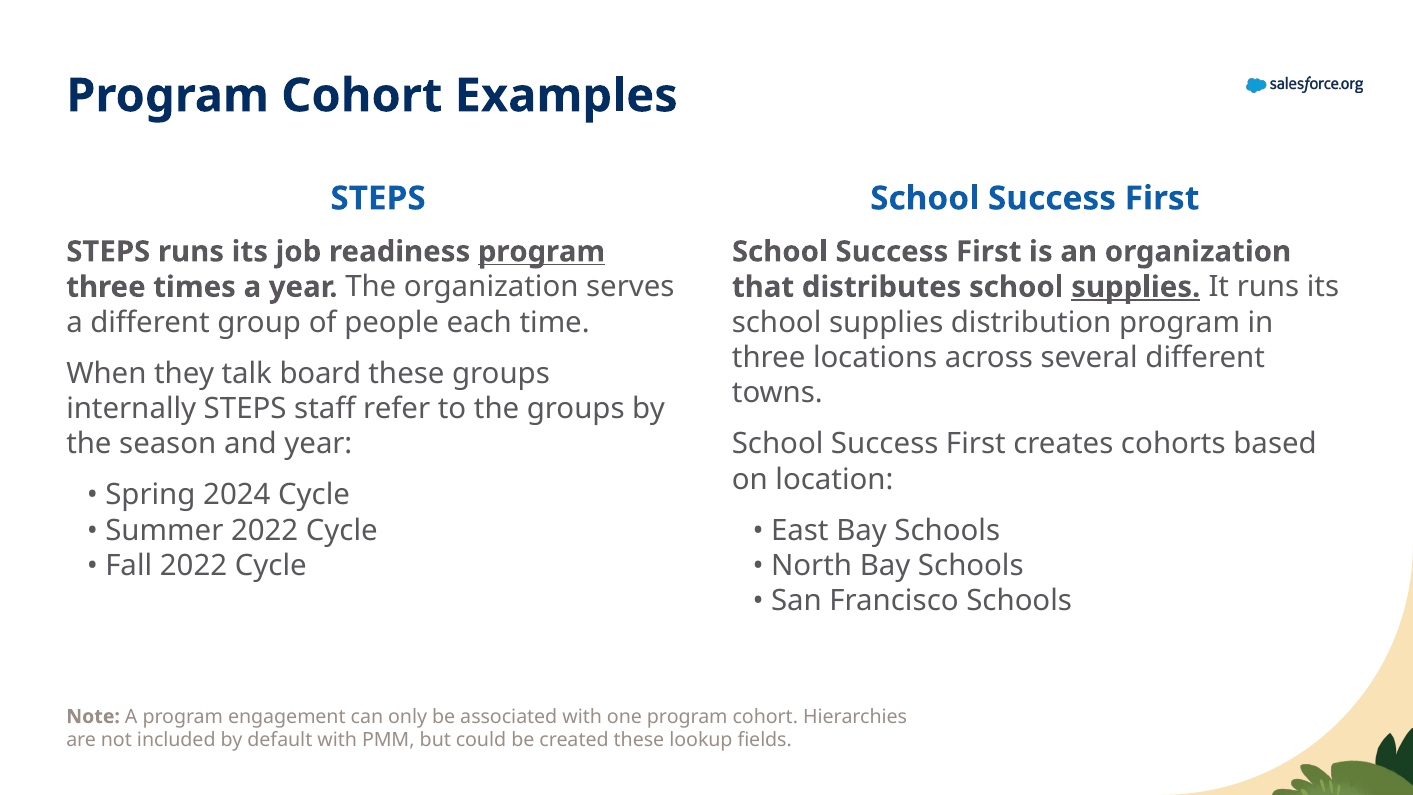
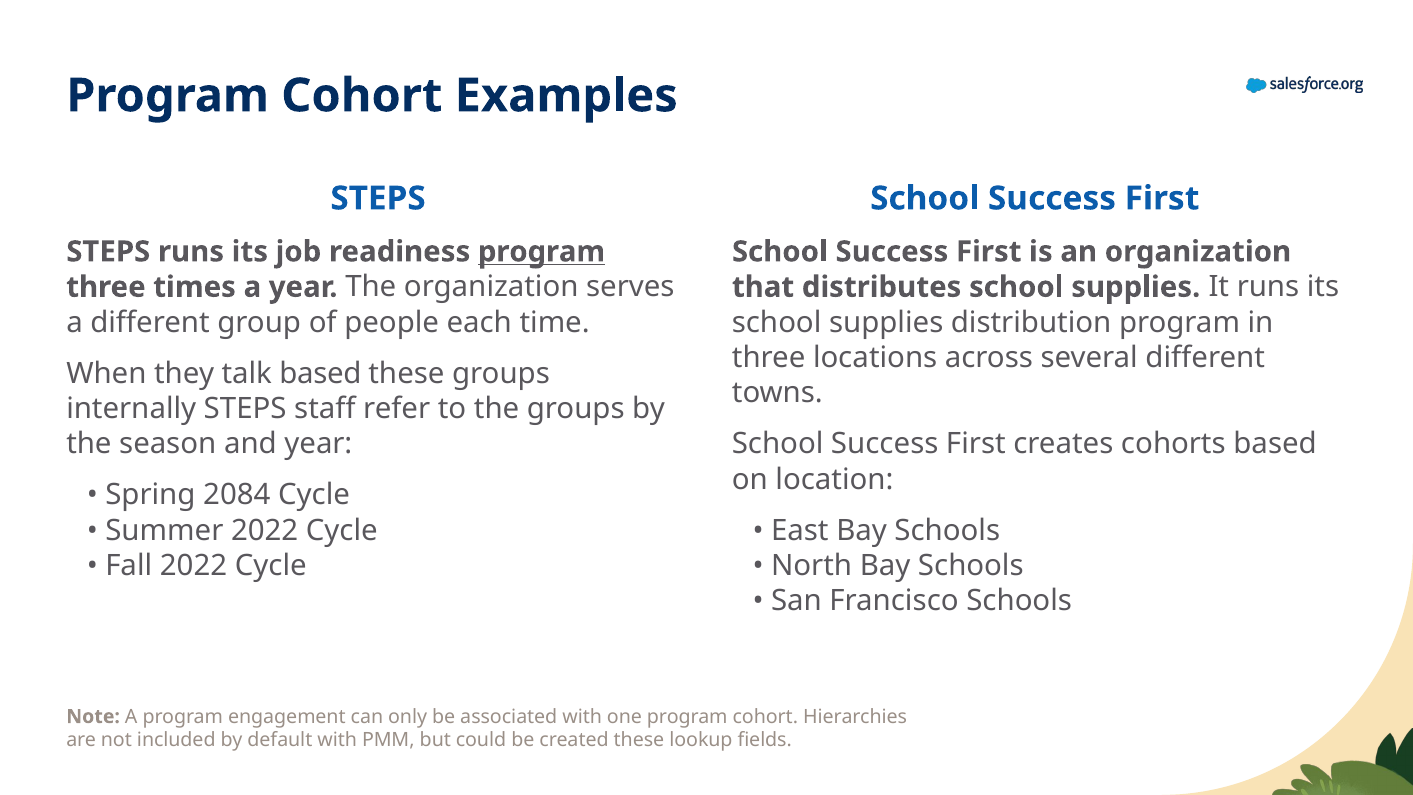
supplies at (1136, 287) underline: present -> none
talk board: board -> based
2024: 2024 -> 2084
